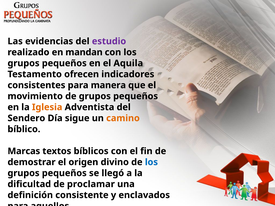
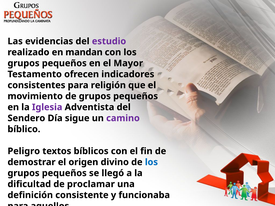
Aquila: Aquila -> Mayor
manera: manera -> religión
Iglesia colour: orange -> purple
camino colour: orange -> purple
Marcas: Marcas -> Peligro
enclavados: enclavados -> funcionaba
